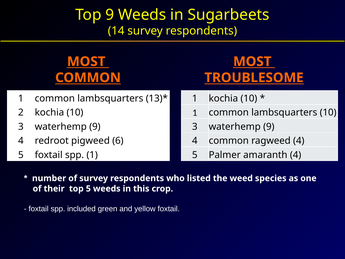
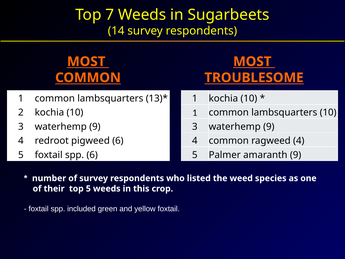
Top 9: 9 -> 7
spp 1: 1 -> 6
amaranth 4: 4 -> 9
